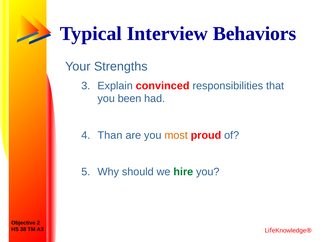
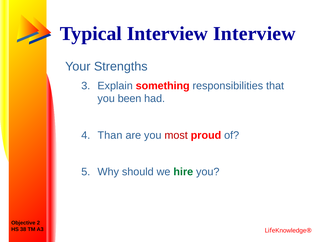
Interview Behaviors: Behaviors -> Interview
convinced: convinced -> something
most colour: orange -> red
